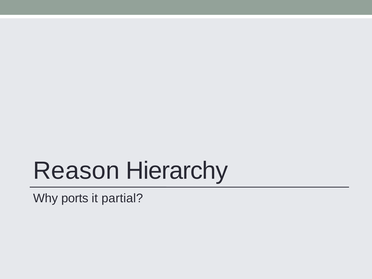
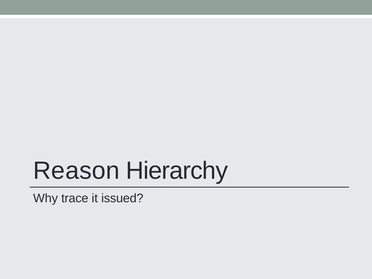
ports: ports -> trace
partial: partial -> issued
